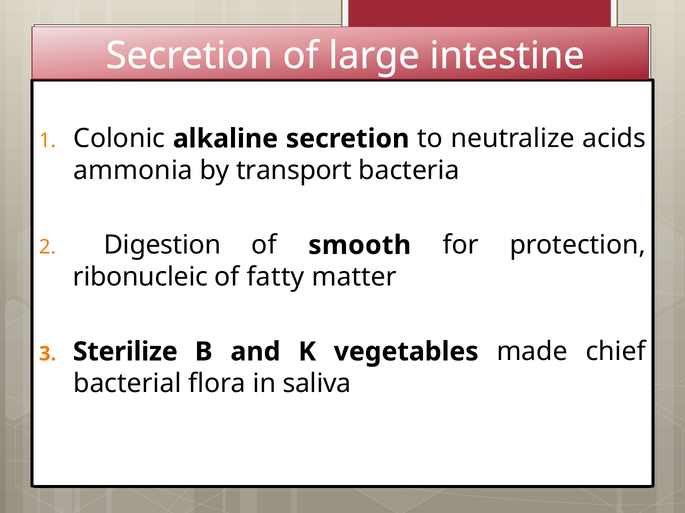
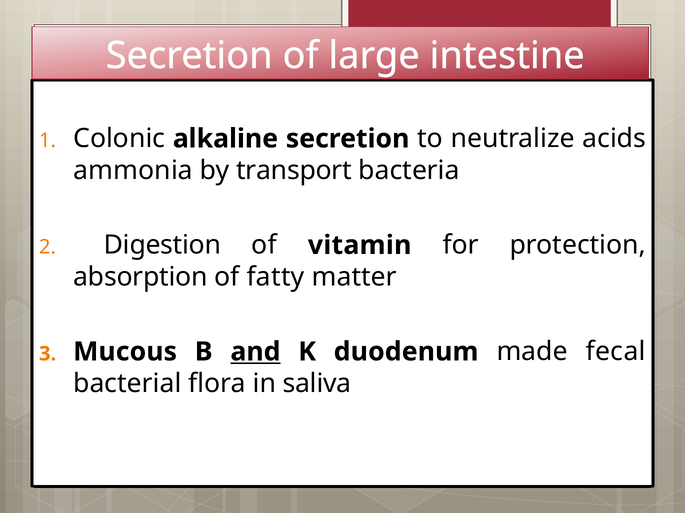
smooth: smooth -> vitamin
ribonucleic: ribonucleic -> absorption
Sterilize: Sterilize -> Mucous
and underline: none -> present
vegetables: vegetables -> duodenum
chief: chief -> fecal
